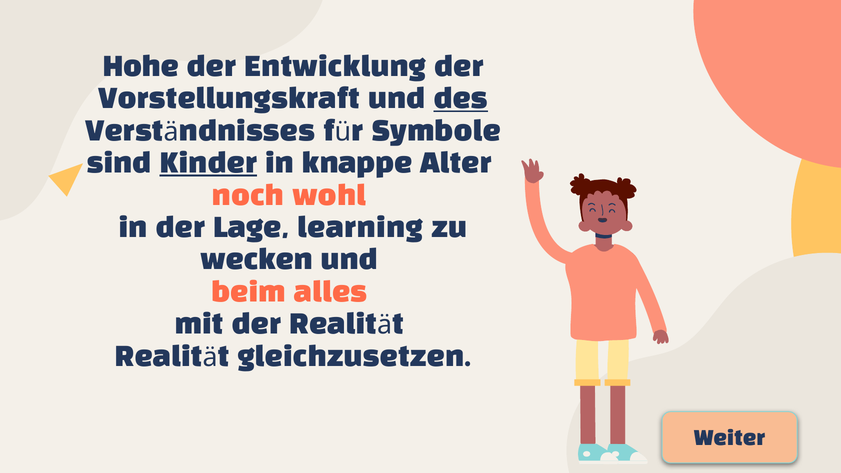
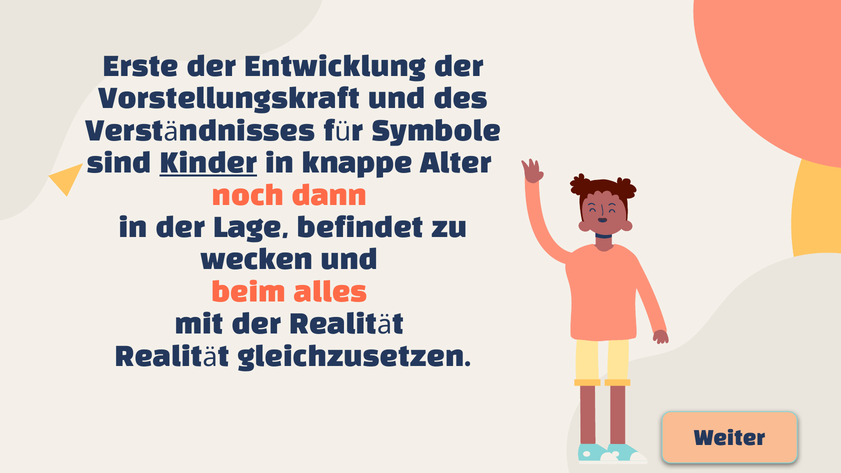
Hohe: Hohe -> Erste
des underline: present -> none
wohl: wohl -> dann
learning: learning -> befindet
